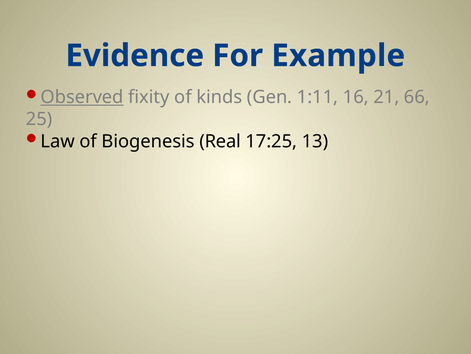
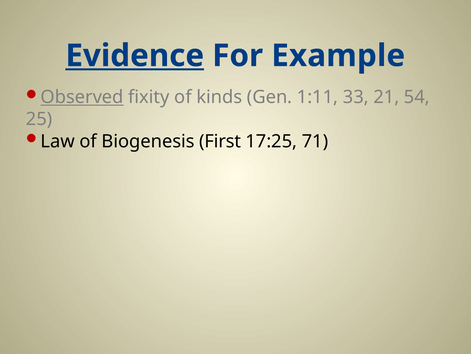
Evidence underline: none -> present
16: 16 -> 33
66: 66 -> 54
Real: Real -> First
13: 13 -> 71
